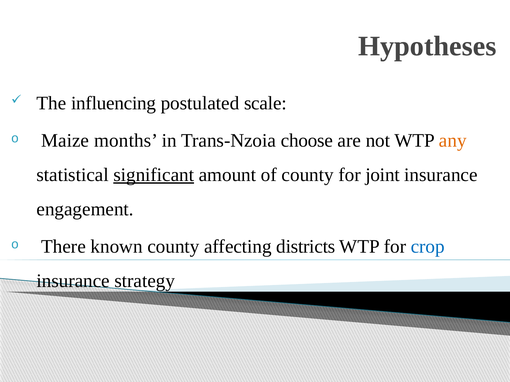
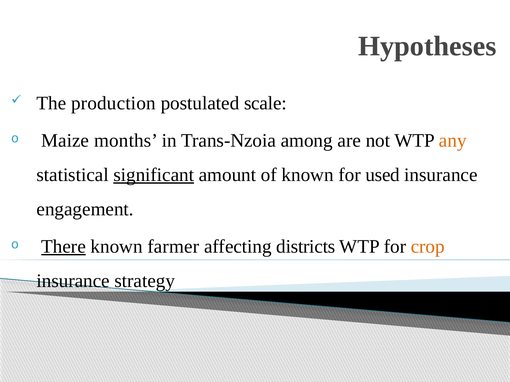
influencing: influencing -> production
choose: choose -> among
of county: county -> known
joint: joint -> used
There underline: none -> present
known county: county -> farmer
crop colour: blue -> orange
